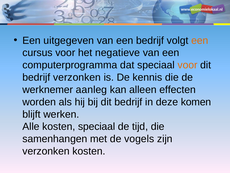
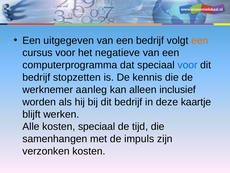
voor at (188, 65) colour: orange -> blue
bedrijf verzonken: verzonken -> stopzetten
effecten: effecten -> inclusief
komen: komen -> kaartje
vogels: vogels -> impuls
